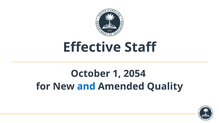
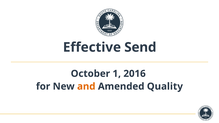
Staff: Staff -> Send
2054: 2054 -> 2016
and colour: blue -> orange
